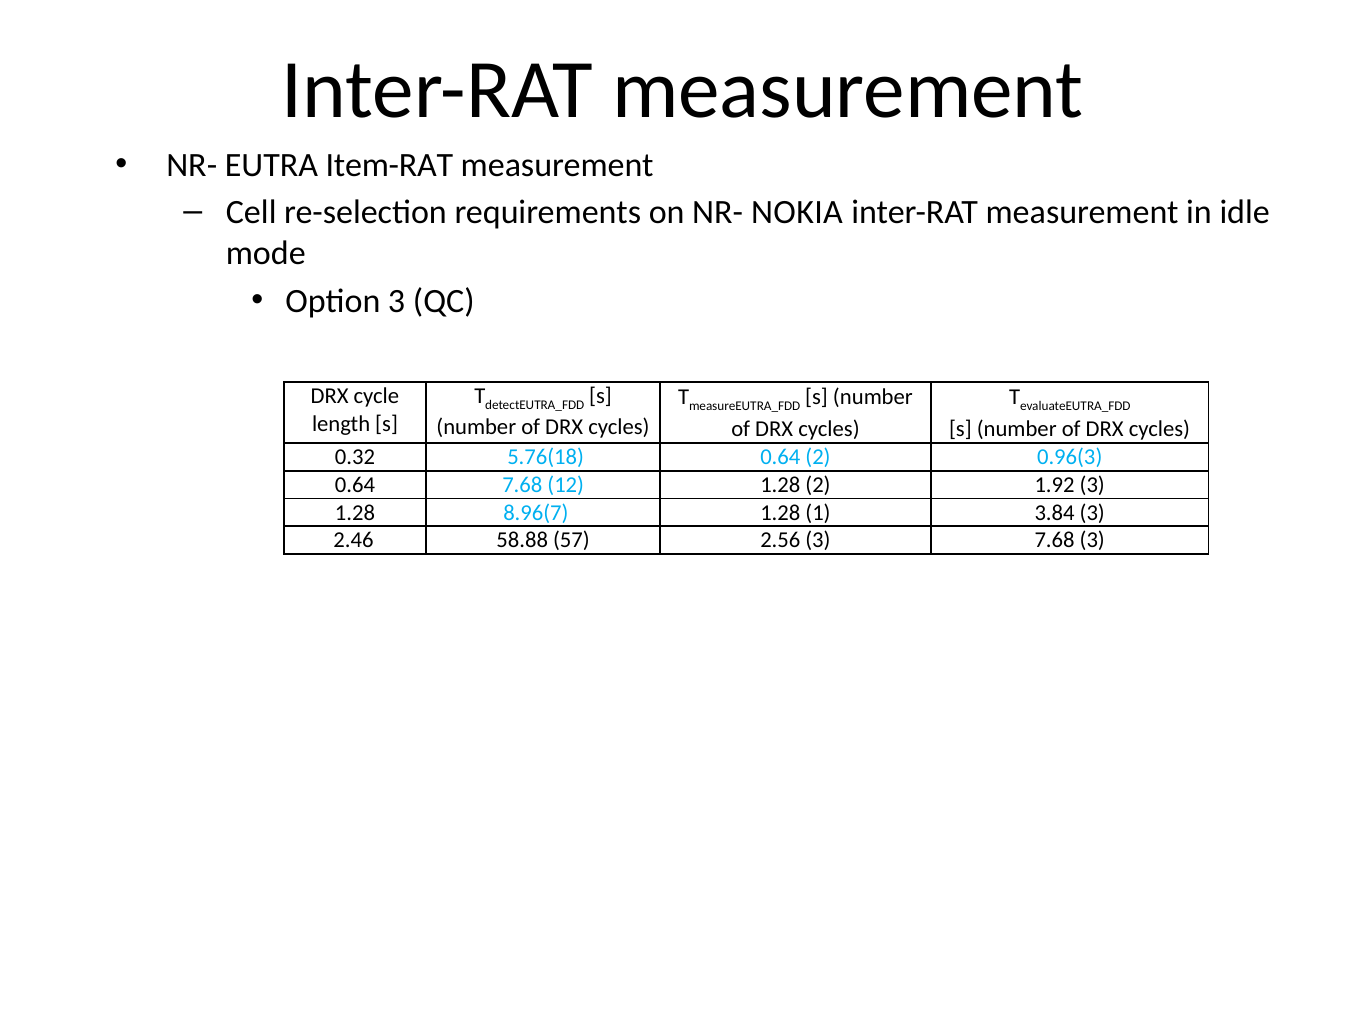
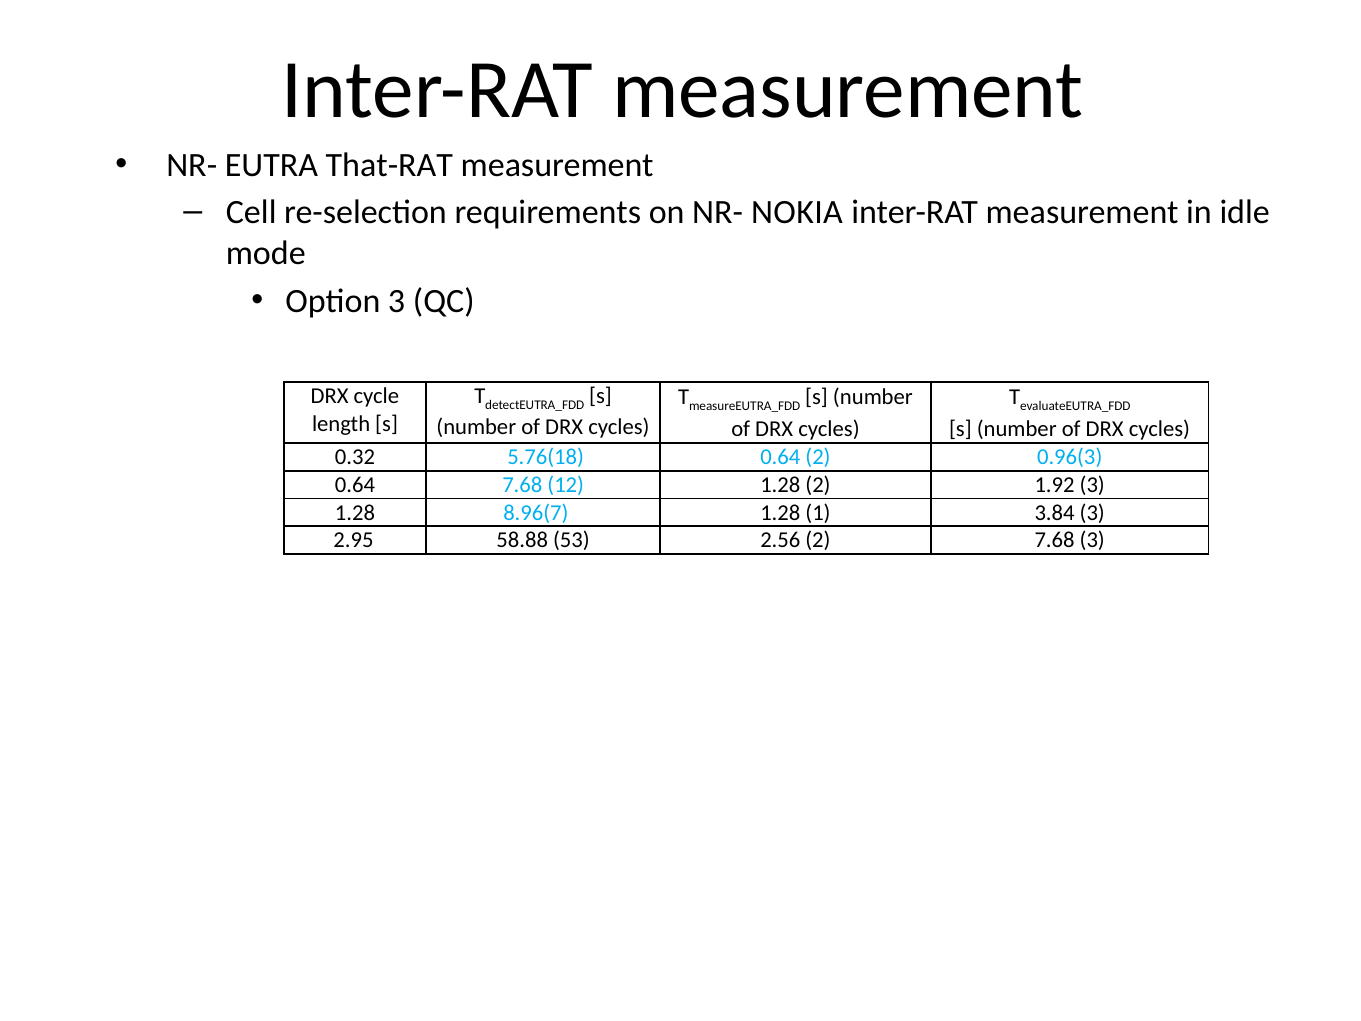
Item-RAT: Item-RAT -> That-RAT
2.46: 2.46 -> 2.95
57: 57 -> 53
2.56 3: 3 -> 2
